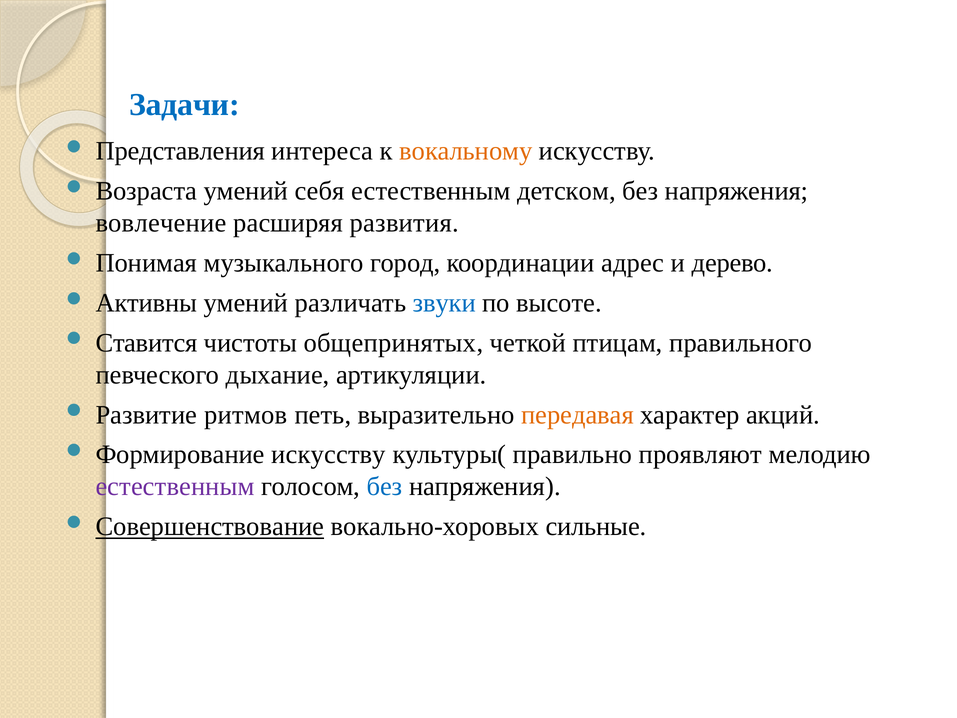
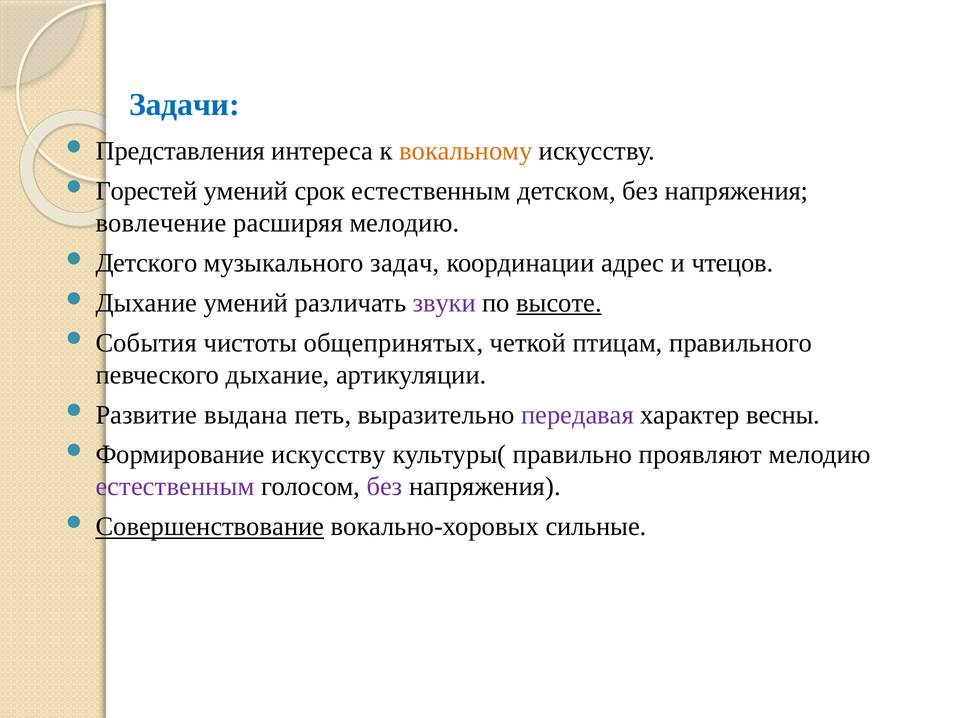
Возраста: Возраста -> Горестей
себя: себя -> срок
расширяя развития: развития -> мелодию
Понимая: Понимая -> Детского
город: город -> задач
дерево: дерево -> чтецов
Активны at (146, 303): Активны -> Дыхание
звуки colour: blue -> purple
высоте underline: none -> present
Ставится: Ставится -> События
ритмов: ритмов -> выдана
передавая colour: orange -> purple
акций: акций -> весны
без at (385, 486) colour: blue -> purple
